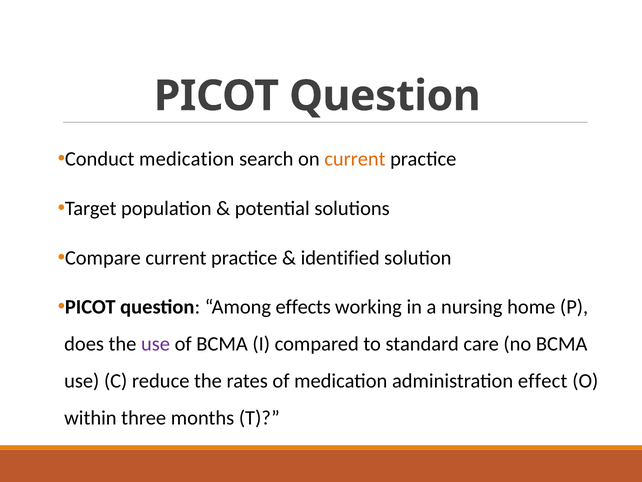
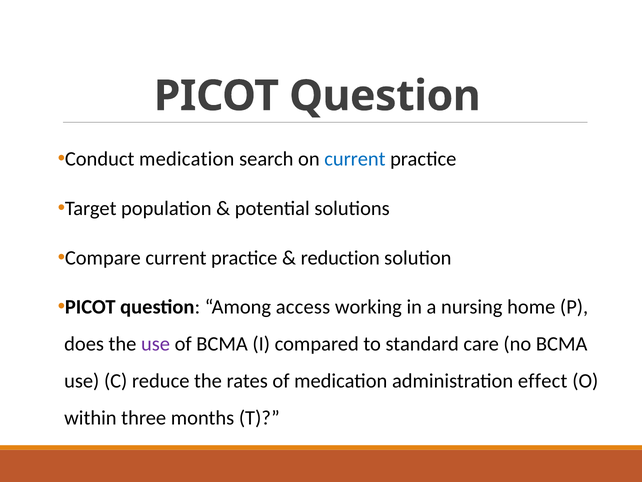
current at (355, 159) colour: orange -> blue
identified: identified -> reduction
effects: effects -> access
